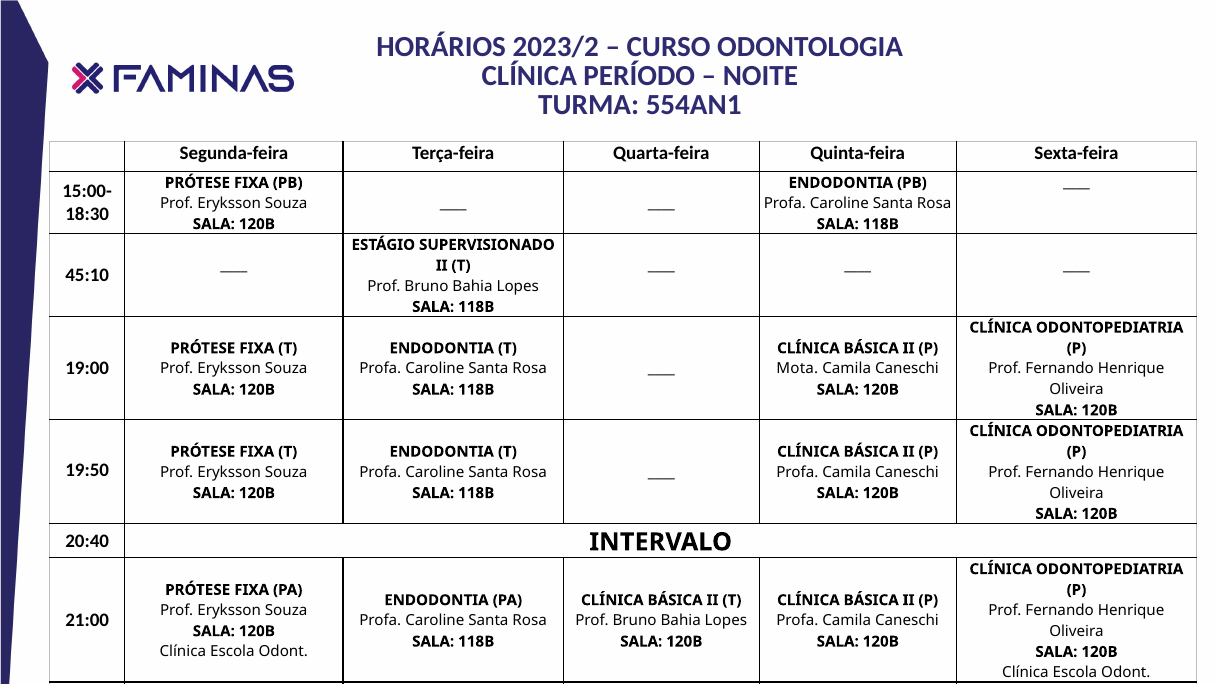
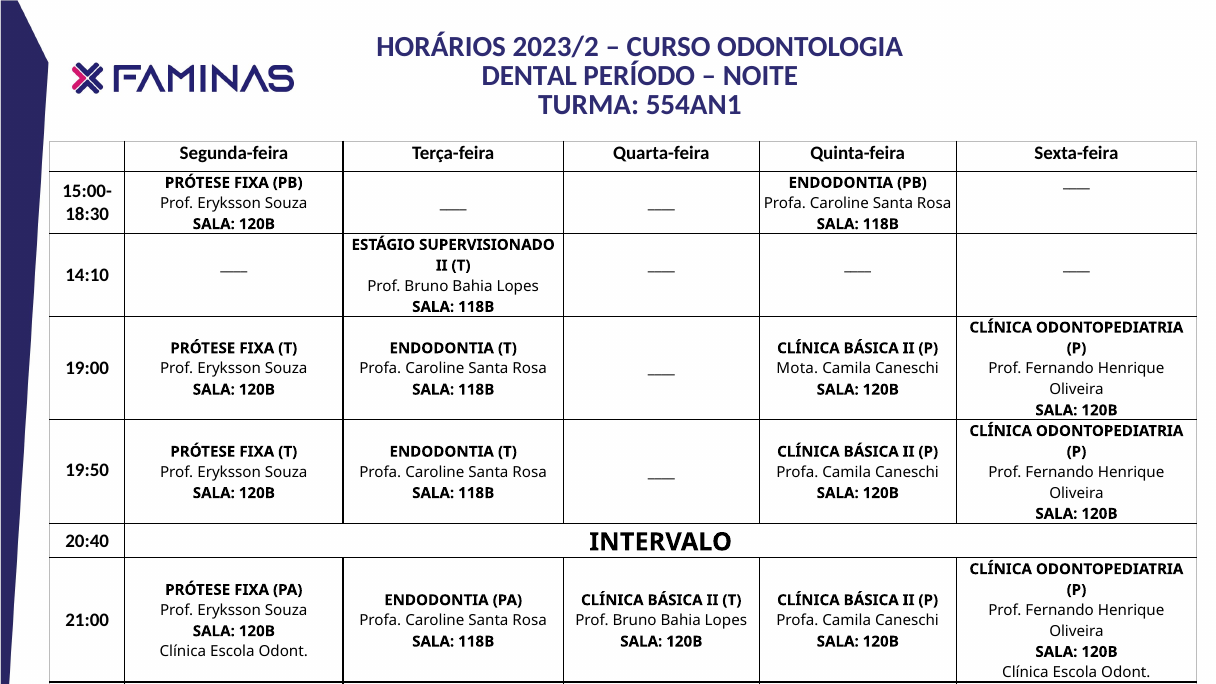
CLÍNICA at (529, 76): CLÍNICA -> DENTAL
45:10: 45:10 -> 14:10
